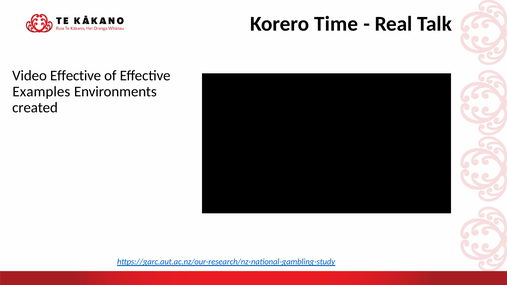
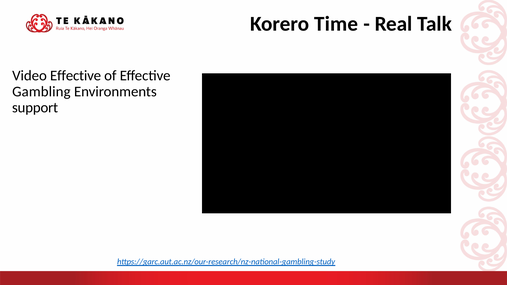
Examples: Examples -> Gambling
created: created -> support
